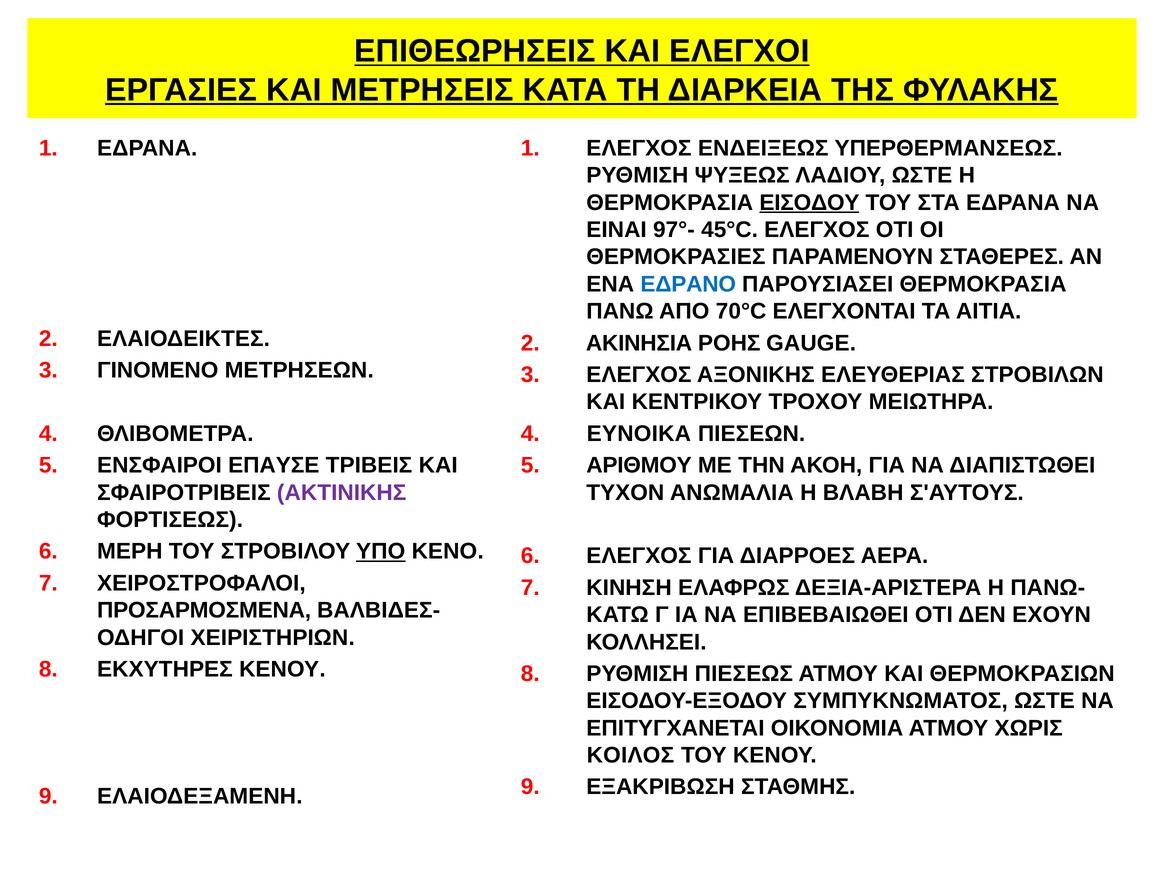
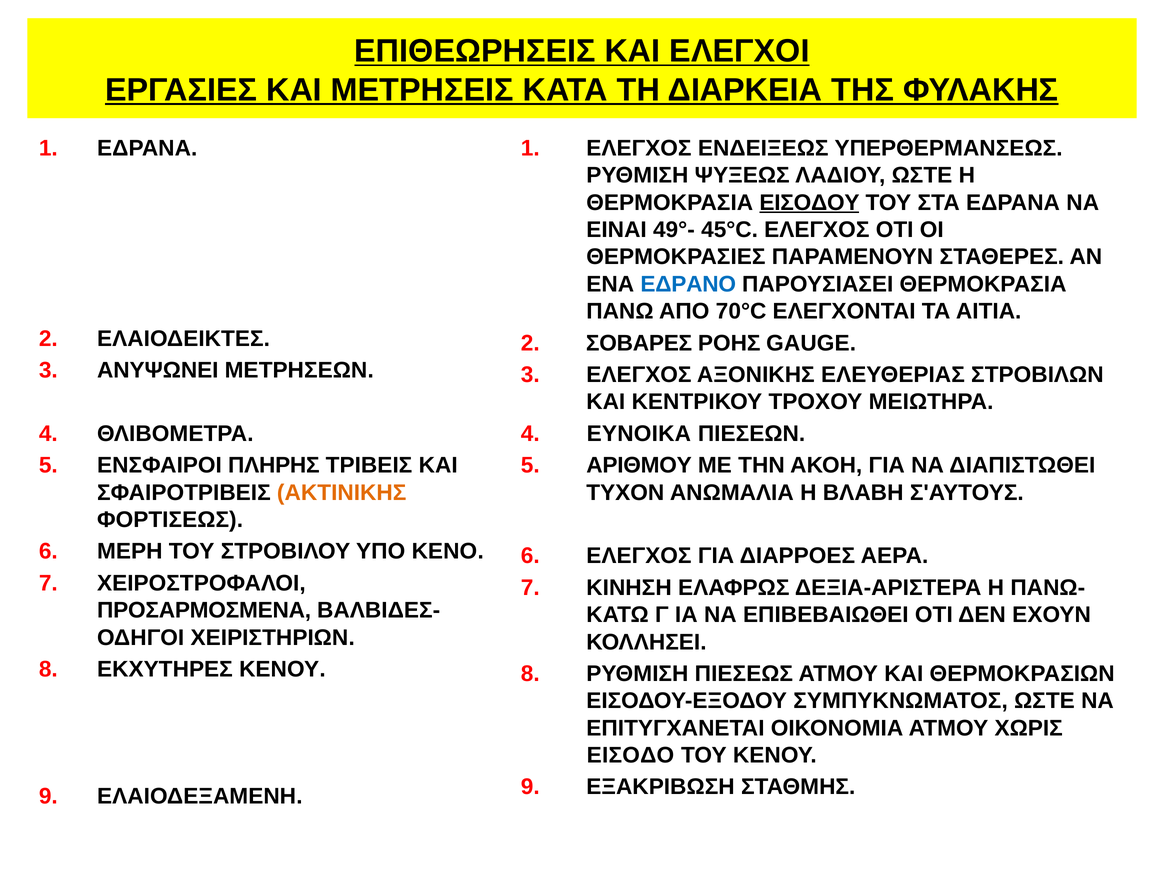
97°-: 97°- -> 49°-
ΑΚΙΝΗΣΙΑ: ΑΚΙΝΗΣΙΑ -> ΣΟΒΑΡΕΣ
ΓΙΝΟΜΕΝΟ: ΓΙΝΟΜΕΝΟ -> ΑΝΥΨΩΝΕΙ
ΕΠΑΥΣΕ: ΕΠΑΥΣΕ -> ΠΛΗΡΗΣ
ΑΚΤΙΝΙΚΗΣ colour: purple -> orange
ΥΠΟ underline: present -> none
ΚΟΙΛΟΣ: ΚΟΙΛΟΣ -> ΕΙΣΟΔΟ
